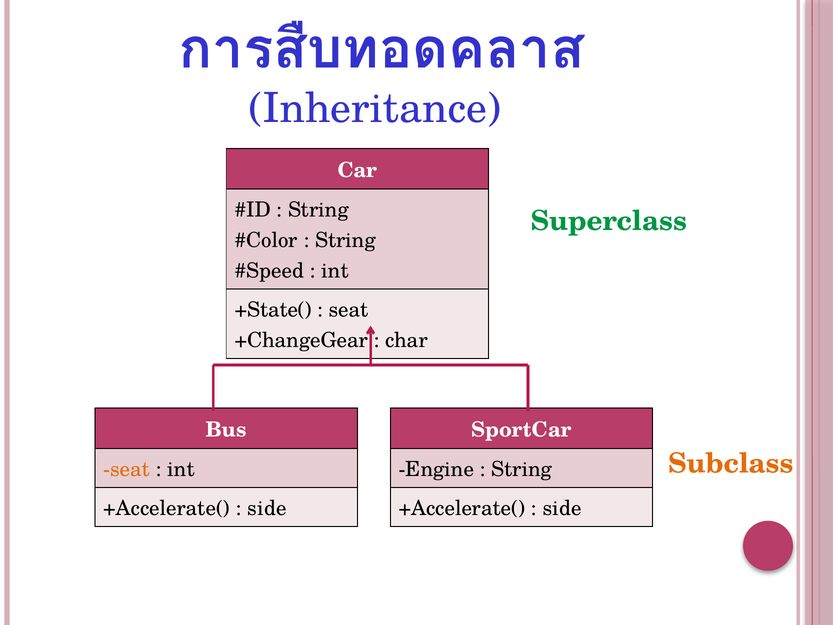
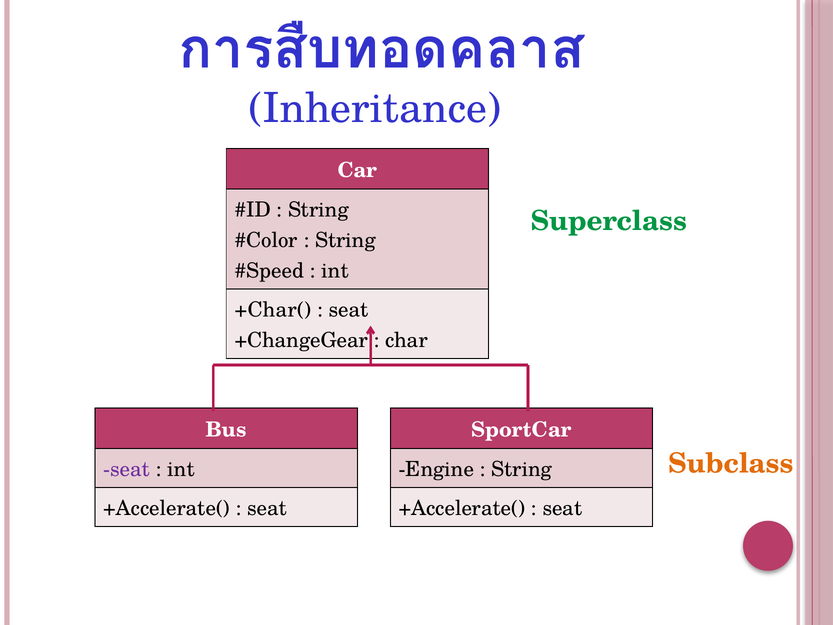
+State(: +State( -> +Char(
seat at (127, 469) colour: orange -> purple
side at (267, 508): side -> seat
side at (562, 508): side -> seat
